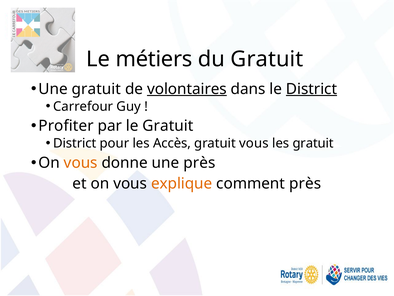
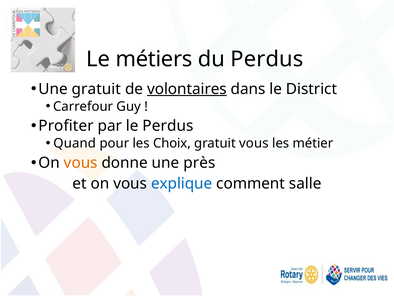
du Gratuit: Gratuit -> Perdus
District at (312, 89) underline: present -> none
le Gratuit: Gratuit -> Perdus
District at (75, 143): District -> Quand
Accès: Accès -> Choix
les gratuit: gratuit -> métier
explique colour: orange -> blue
comment près: près -> salle
